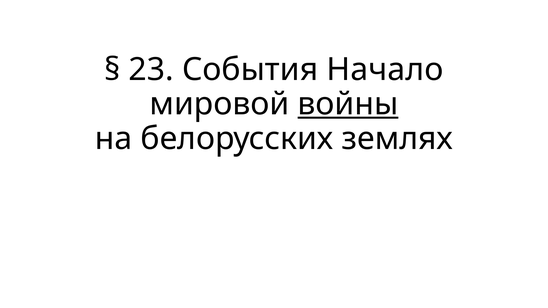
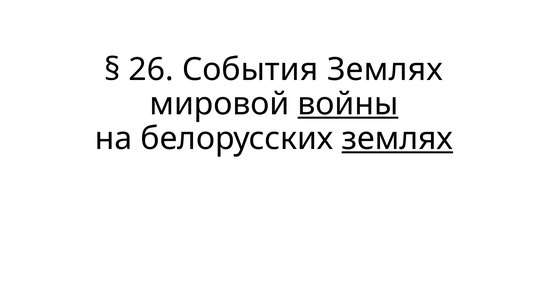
23: 23 -> 26
События Начало: Начало -> Землях
землях at (397, 139) underline: none -> present
